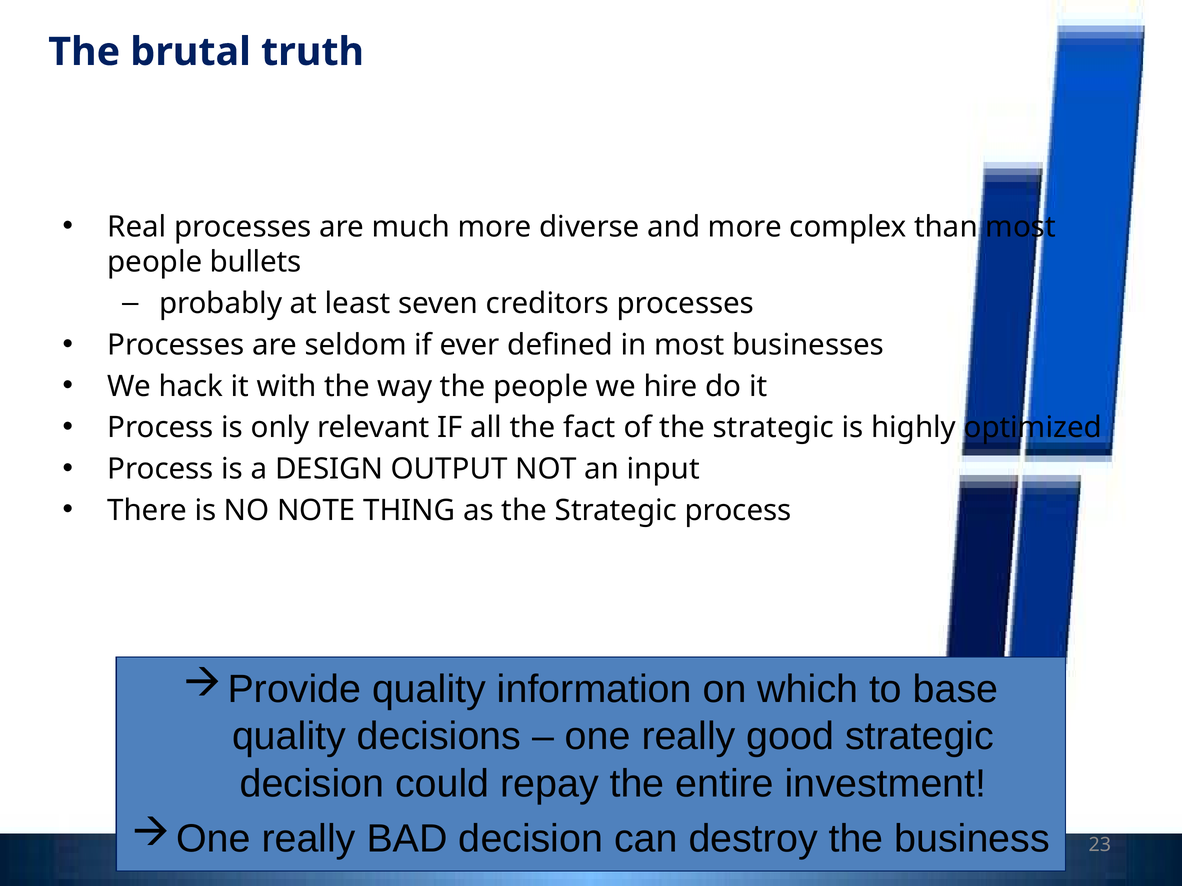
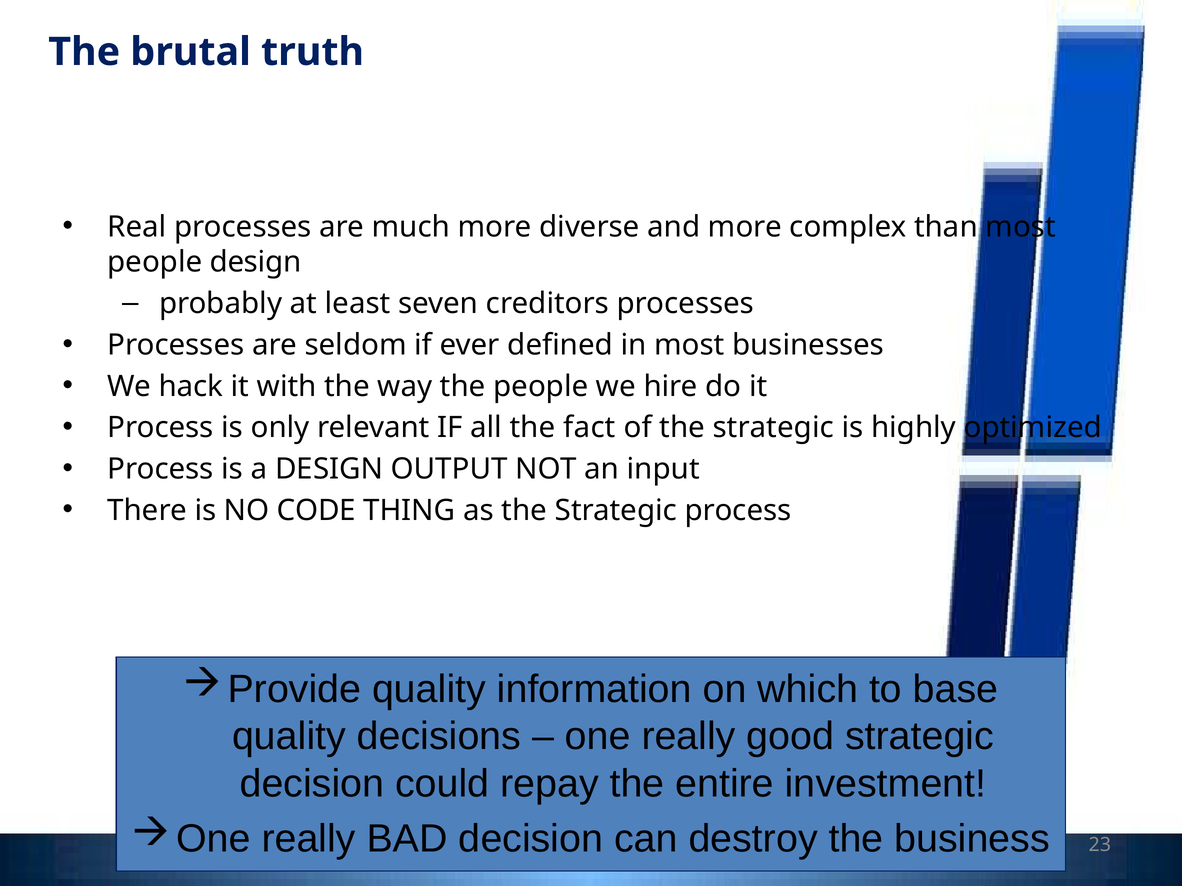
people bullets: bullets -> design
NOTE: NOTE -> CODE
